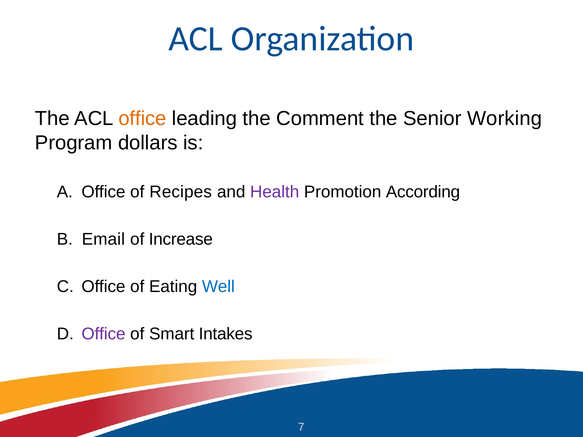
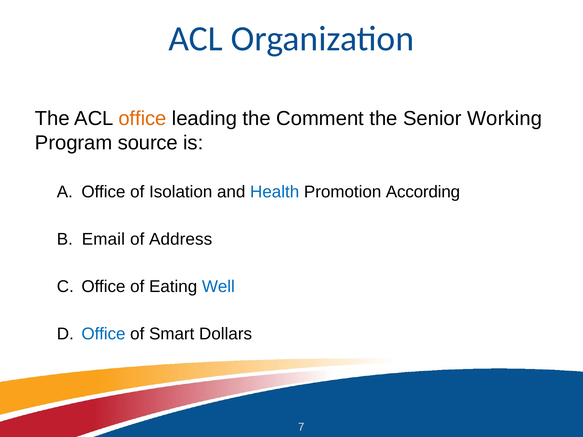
dollars: dollars -> source
Recipes: Recipes -> Isolation
Health colour: purple -> blue
Increase: Increase -> Address
Office at (103, 334) colour: purple -> blue
Intakes: Intakes -> Dollars
